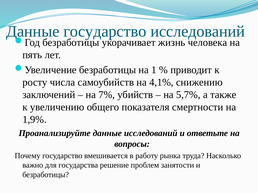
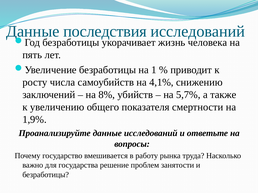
Данные государство: государство -> последствия
7%: 7% -> 8%
